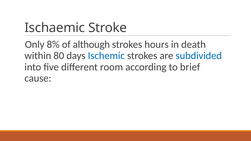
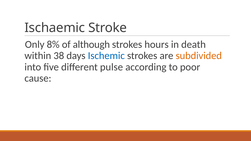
80: 80 -> 38
subdivided colour: blue -> orange
room: room -> pulse
brief: brief -> poor
